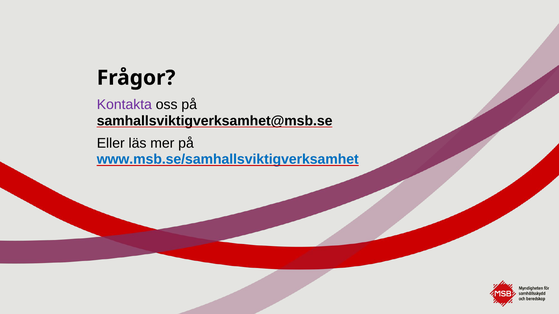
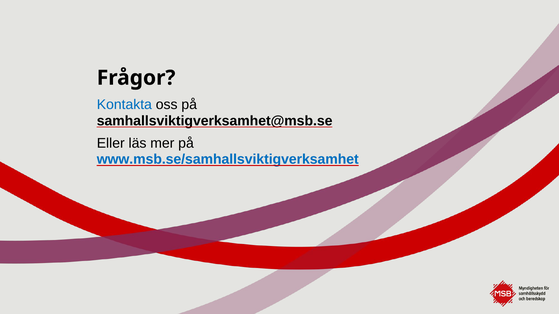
Kontakta colour: purple -> blue
